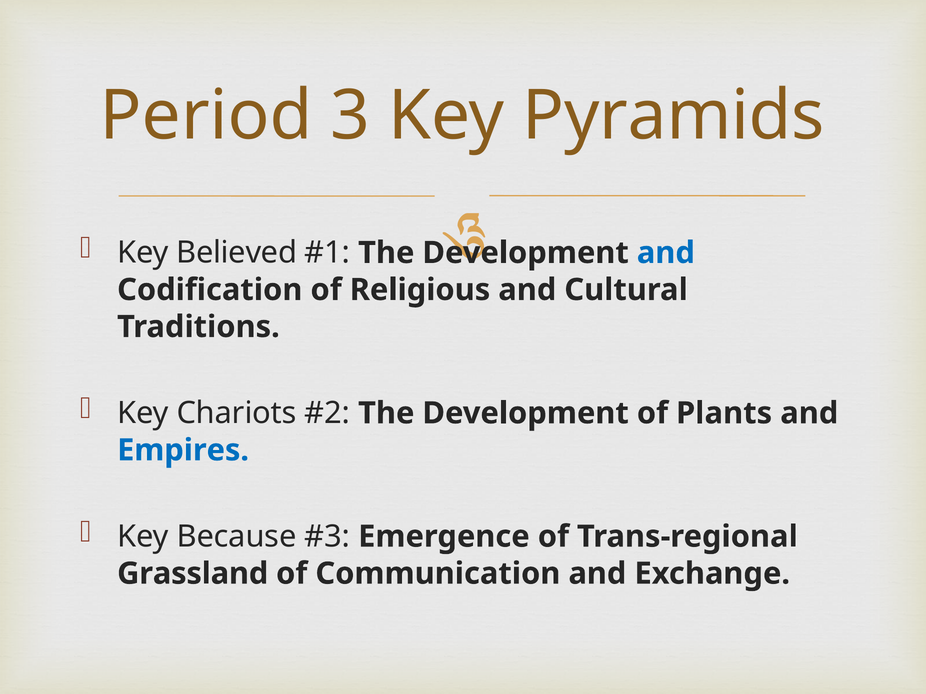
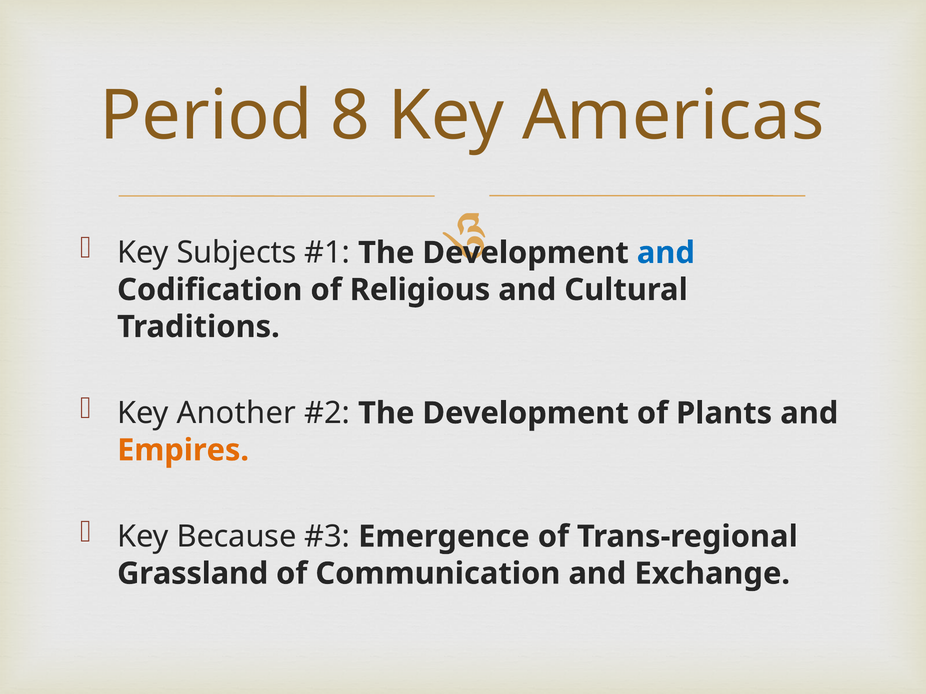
3: 3 -> 8
Pyramids: Pyramids -> Americas
Believed: Believed -> Subjects
Chariots: Chariots -> Another
Empires colour: blue -> orange
